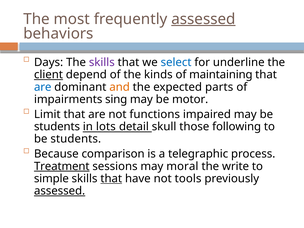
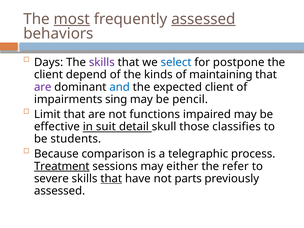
most underline: none -> present
underline: underline -> postpone
client at (48, 75) underline: present -> none
are at (43, 87) colour: blue -> purple
and colour: orange -> blue
expected parts: parts -> client
motor: motor -> pencil
students at (57, 127): students -> effective
lots: lots -> suit
following: following -> classifies
moral: moral -> either
write: write -> refer
simple: simple -> severe
tools: tools -> parts
assessed at (60, 191) underline: present -> none
